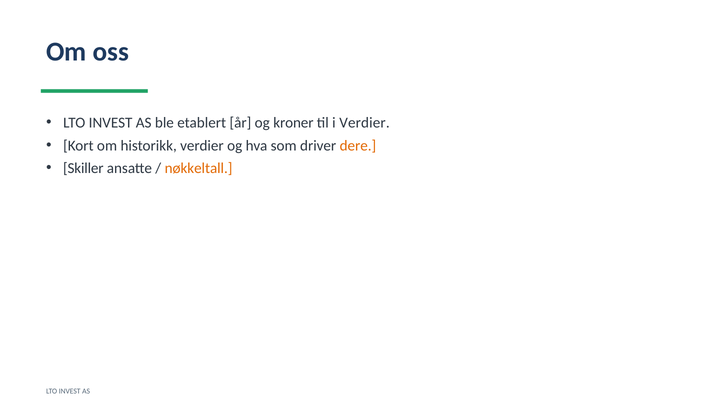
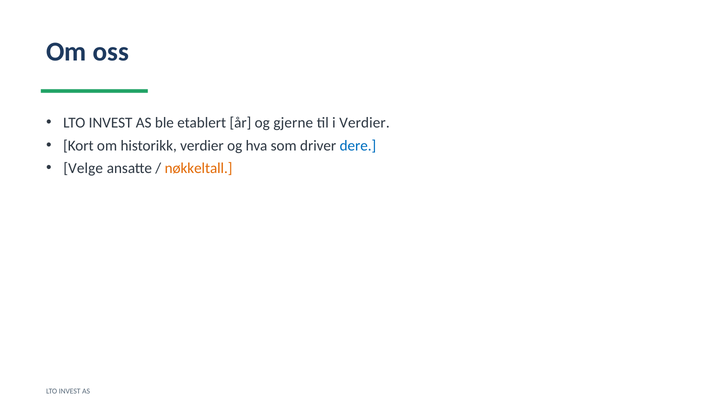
kroner: kroner -> gjerne
dere colour: orange -> blue
Skiller: Skiller -> Velge
